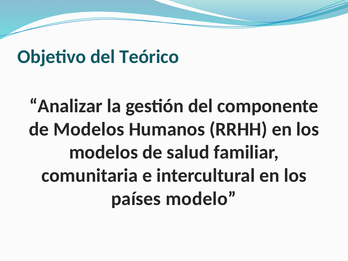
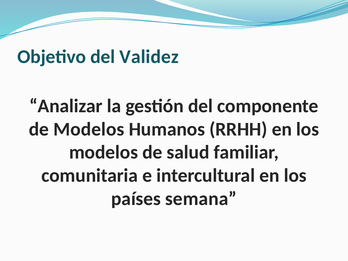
Teórico: Teórico -> Validez
modelo: modelo -> semana
